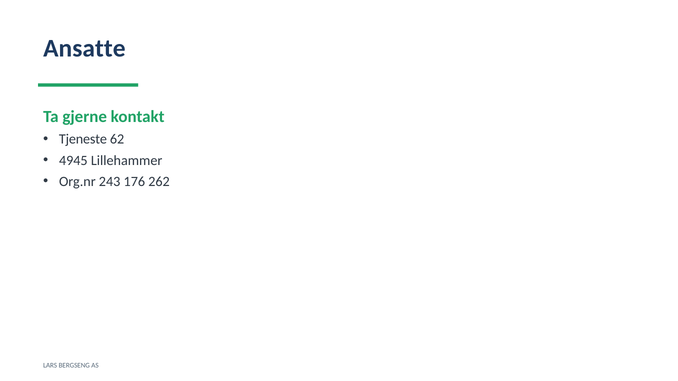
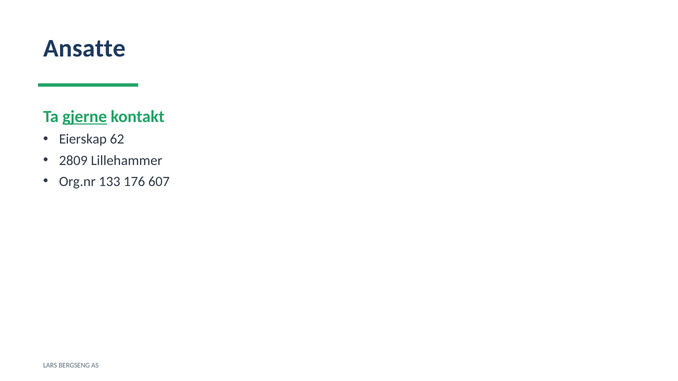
gjerne underline: none -> present
Tjeneste: Tjeneste -> Eierskap
4945: 4945 -> 2809
243: 243 -> 133
262: 262 -> 607
